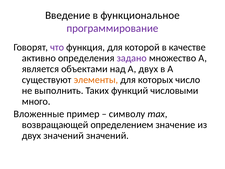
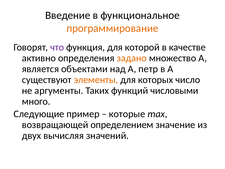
программирование colour: purple -> orange
задано colour: purple -> orange
А двух: двух -> петр
выполнить: выполнить -> аргументы
Вложенные: Вложенные -> Следующие
символу: символу -> которые
двух значений: значений -> вычисляя
